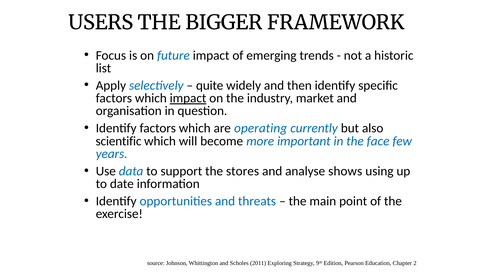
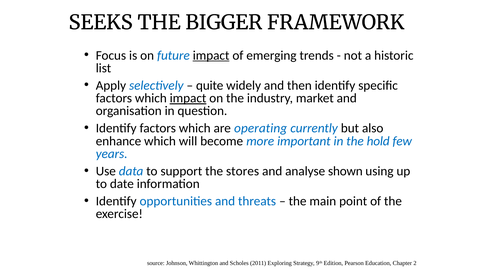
USERS: USERS -> SEEKS
impact at (211, 55) underline: none -> present
scientific: scientific -> enhance
face: face -> hold
shows: shows -> shown
